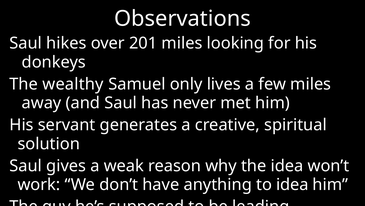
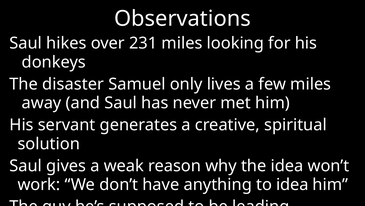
201: 201 -> 231
wealthy: wealthy -> disaster
